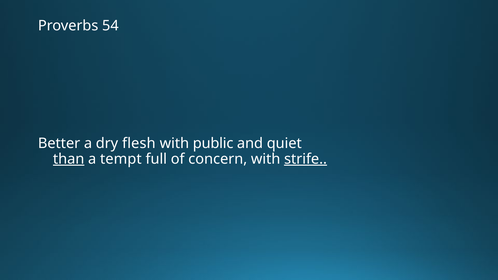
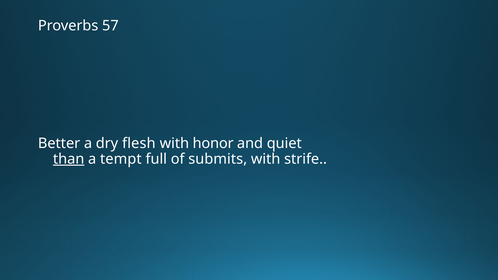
54: 54 -> 57
public: public -> honor
concern: concern -> submits
strife underline: present -> none
